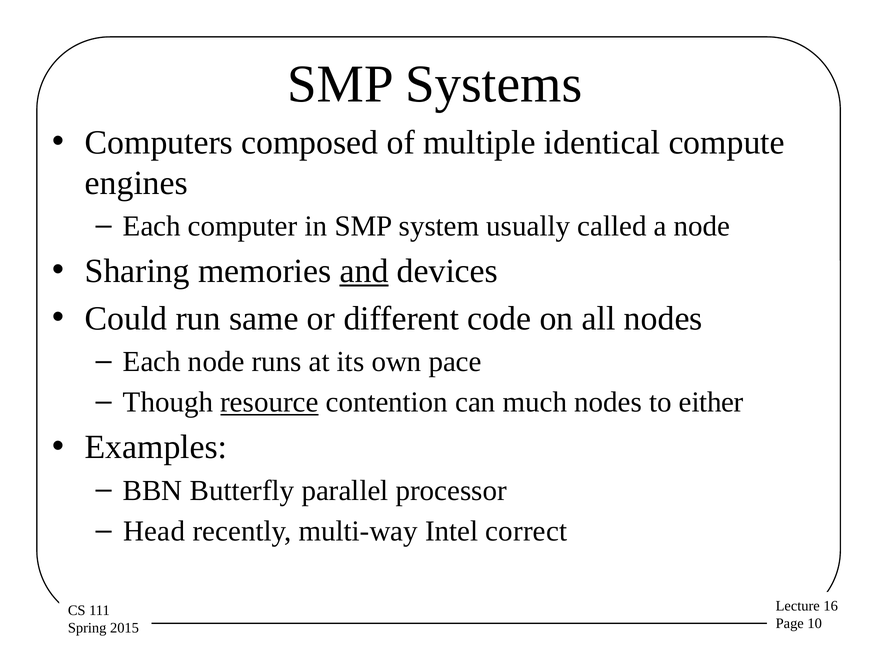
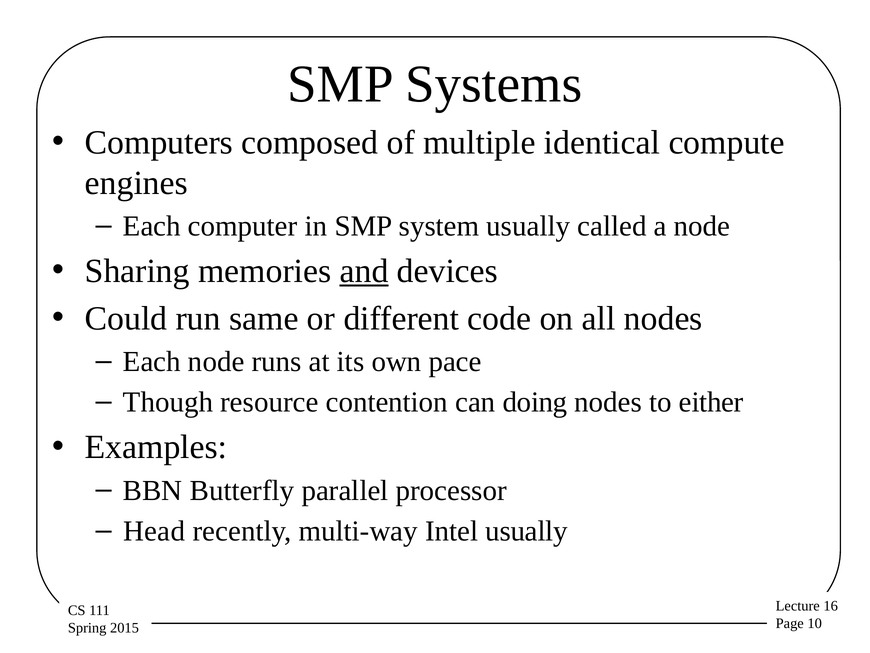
resource underline: present -> none
much: much -> doing
Intel correct: correct -> usually
